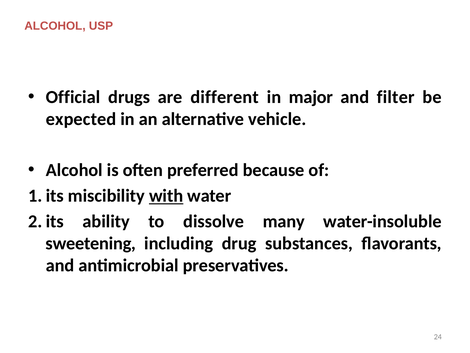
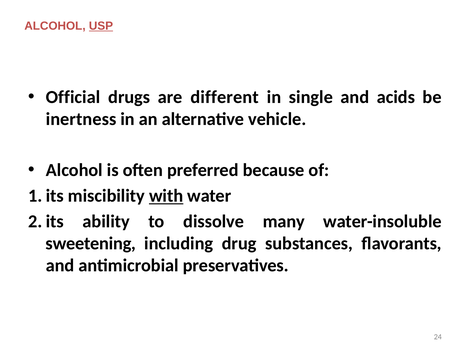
USP underline: none -> present
major: major -> single
filter: filter -> acids
expected: expected -> inertness
